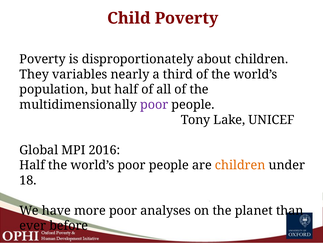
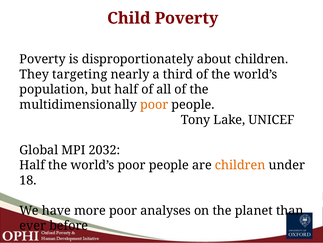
variables: variables -> targeting
poor at (154, 104) colour: purple -> orange
2016: 2016 -> 2032
